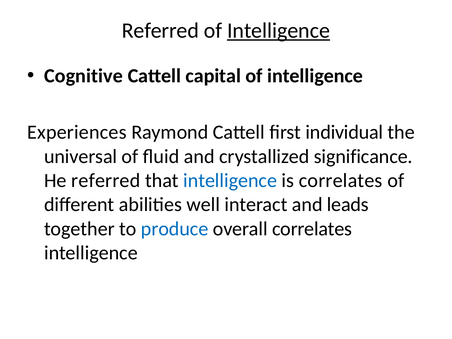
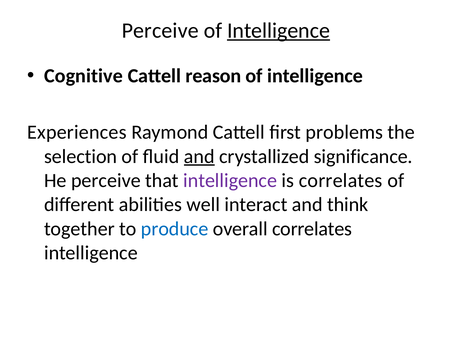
Referred at (160, 31): Referred -> Perceive
capital: capital -> reason
individual: individual -> problems
universal: universal -> selection
and at (199, 156) underline: none -> present
He referred: referred -> perceive
intelligence at (230, 180) colour: blue -> purple
leads: leads -> think
